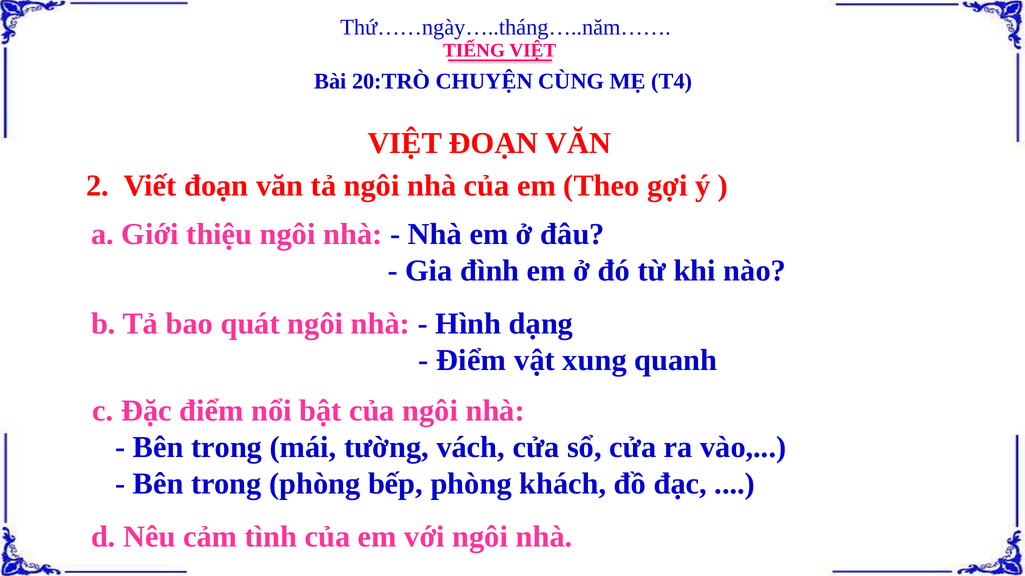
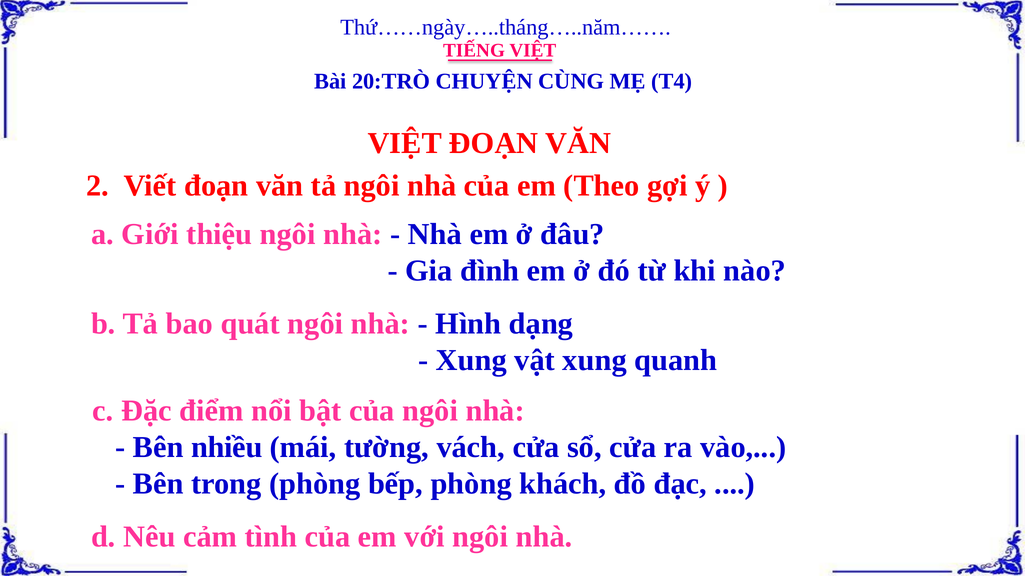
Điểm at (471, 360): Điểm -> Xung
trong at (227, 447): trong -> nhiều
